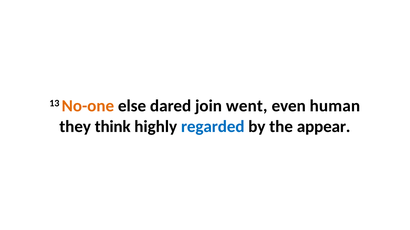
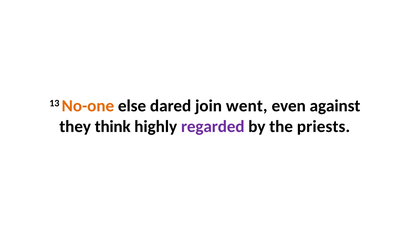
human: human -> against
regarded colour: blue -> purple
appear: appear -> priests
